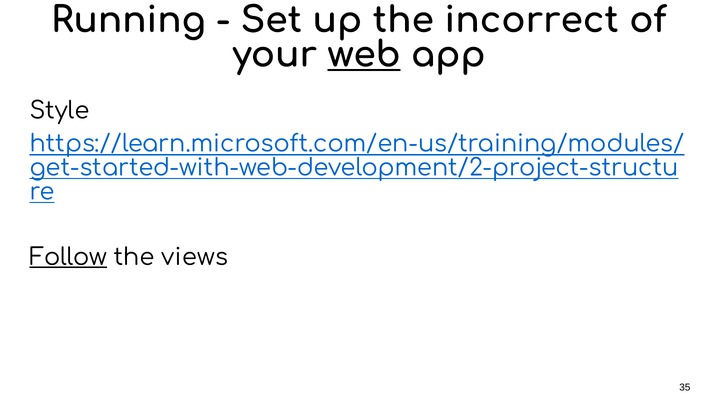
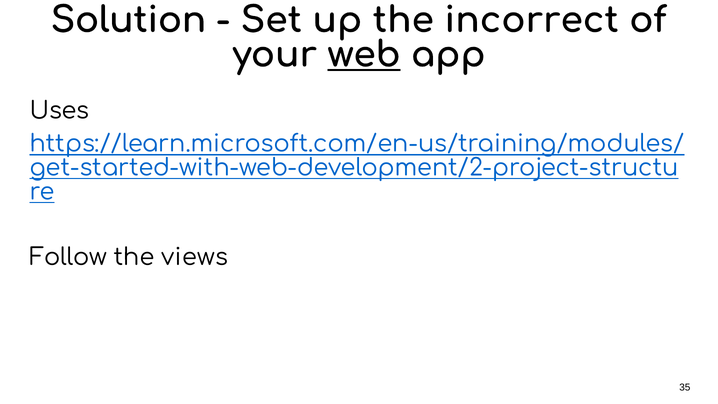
Running: Running -> Solution
Style: Style -> Uses
Follow underline: present -> none
